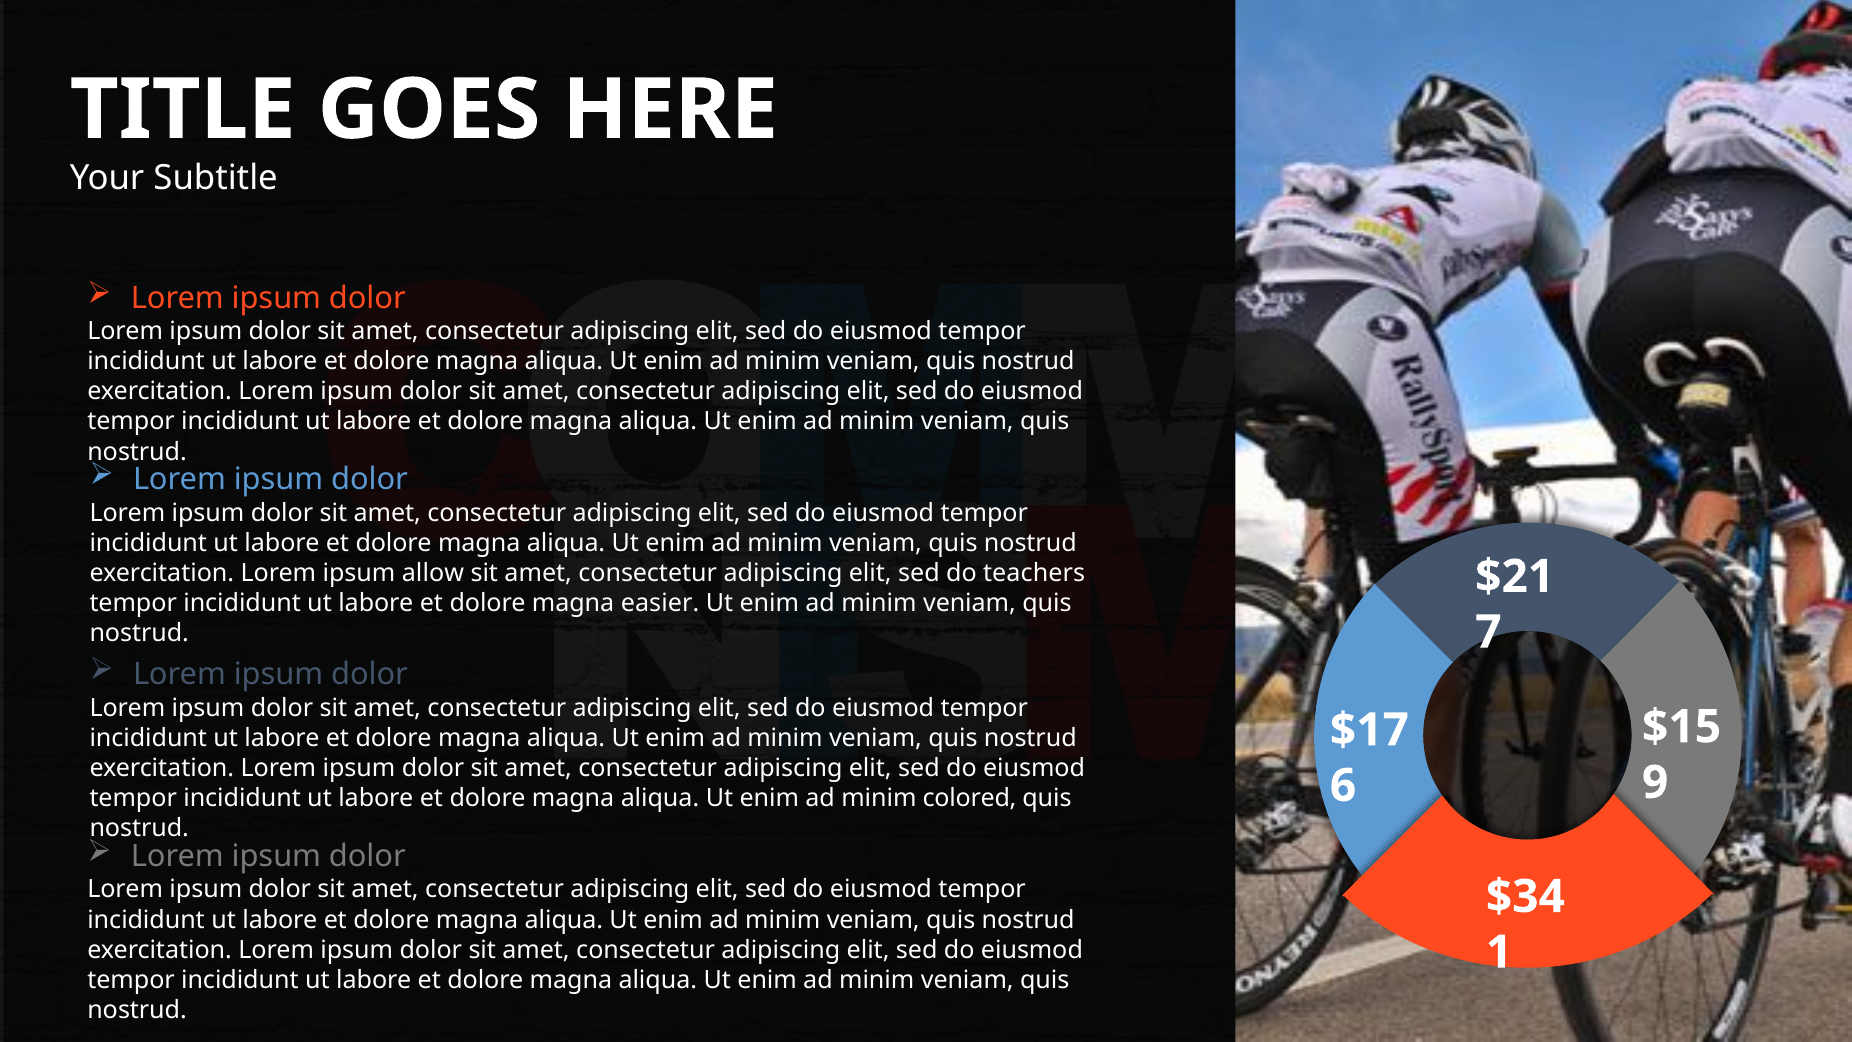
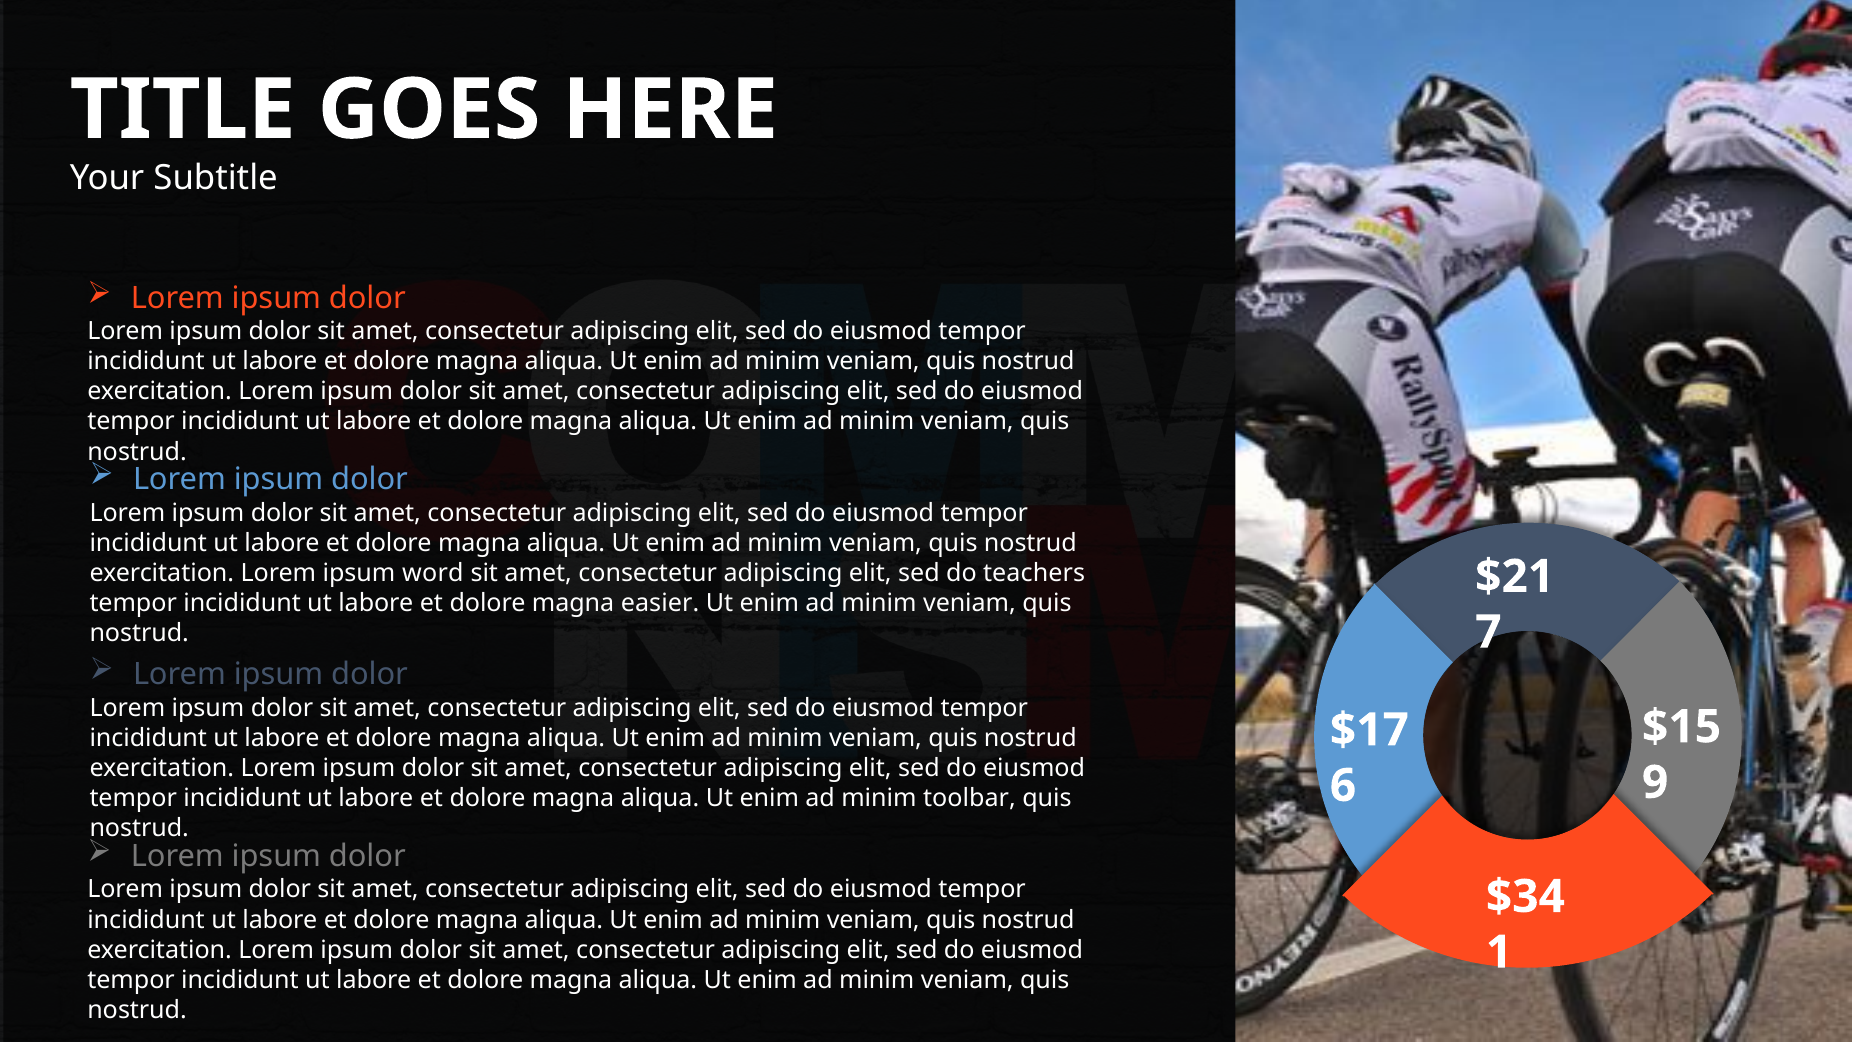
allow: allow -> word
colored: colored -> toolbar
